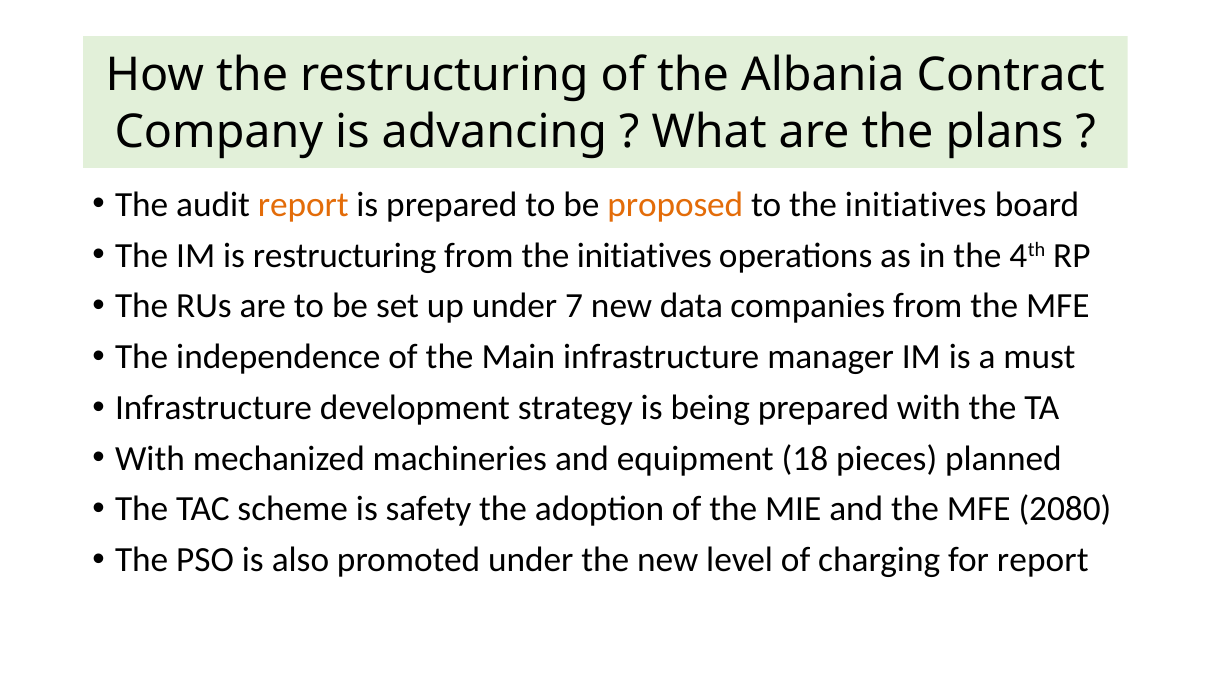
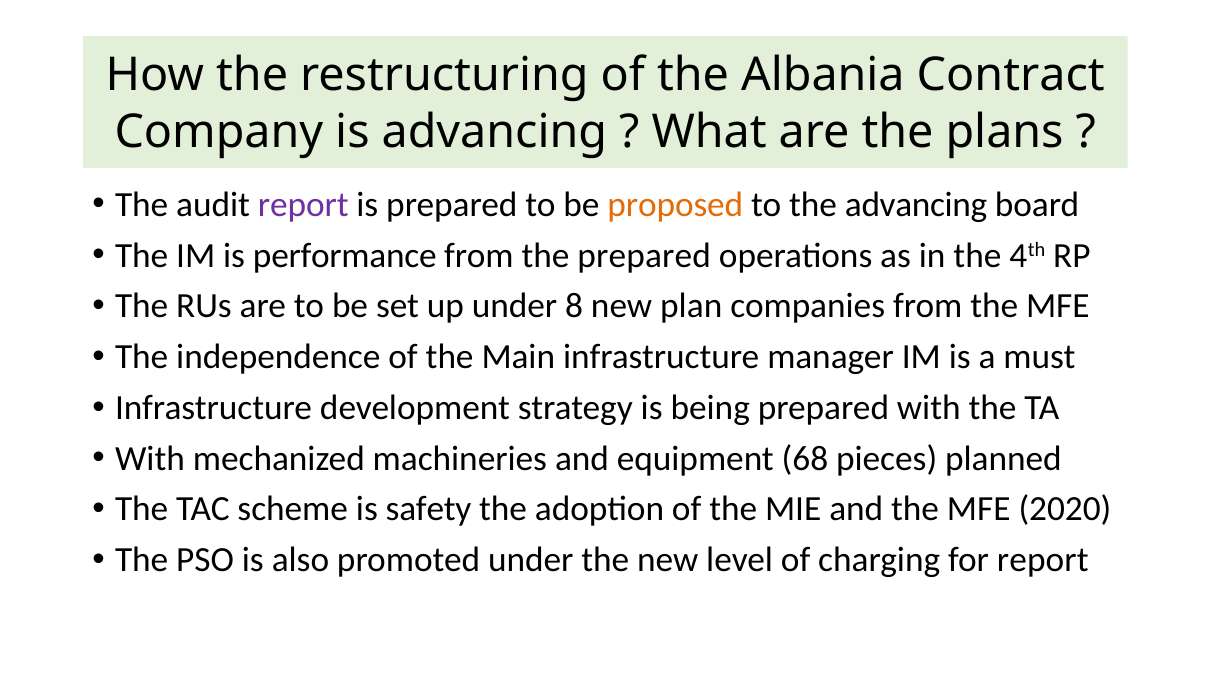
report at (303, 205) colour: orange -> purple
to the initiatives: initiatives -> advancing
is restructuring: restructuring -> performance
from the initiatives: initiatives -> prepared
7: 7 -> 8
data: data -> plan
18: 18 -> 68
2080: 2080 -> 2020
